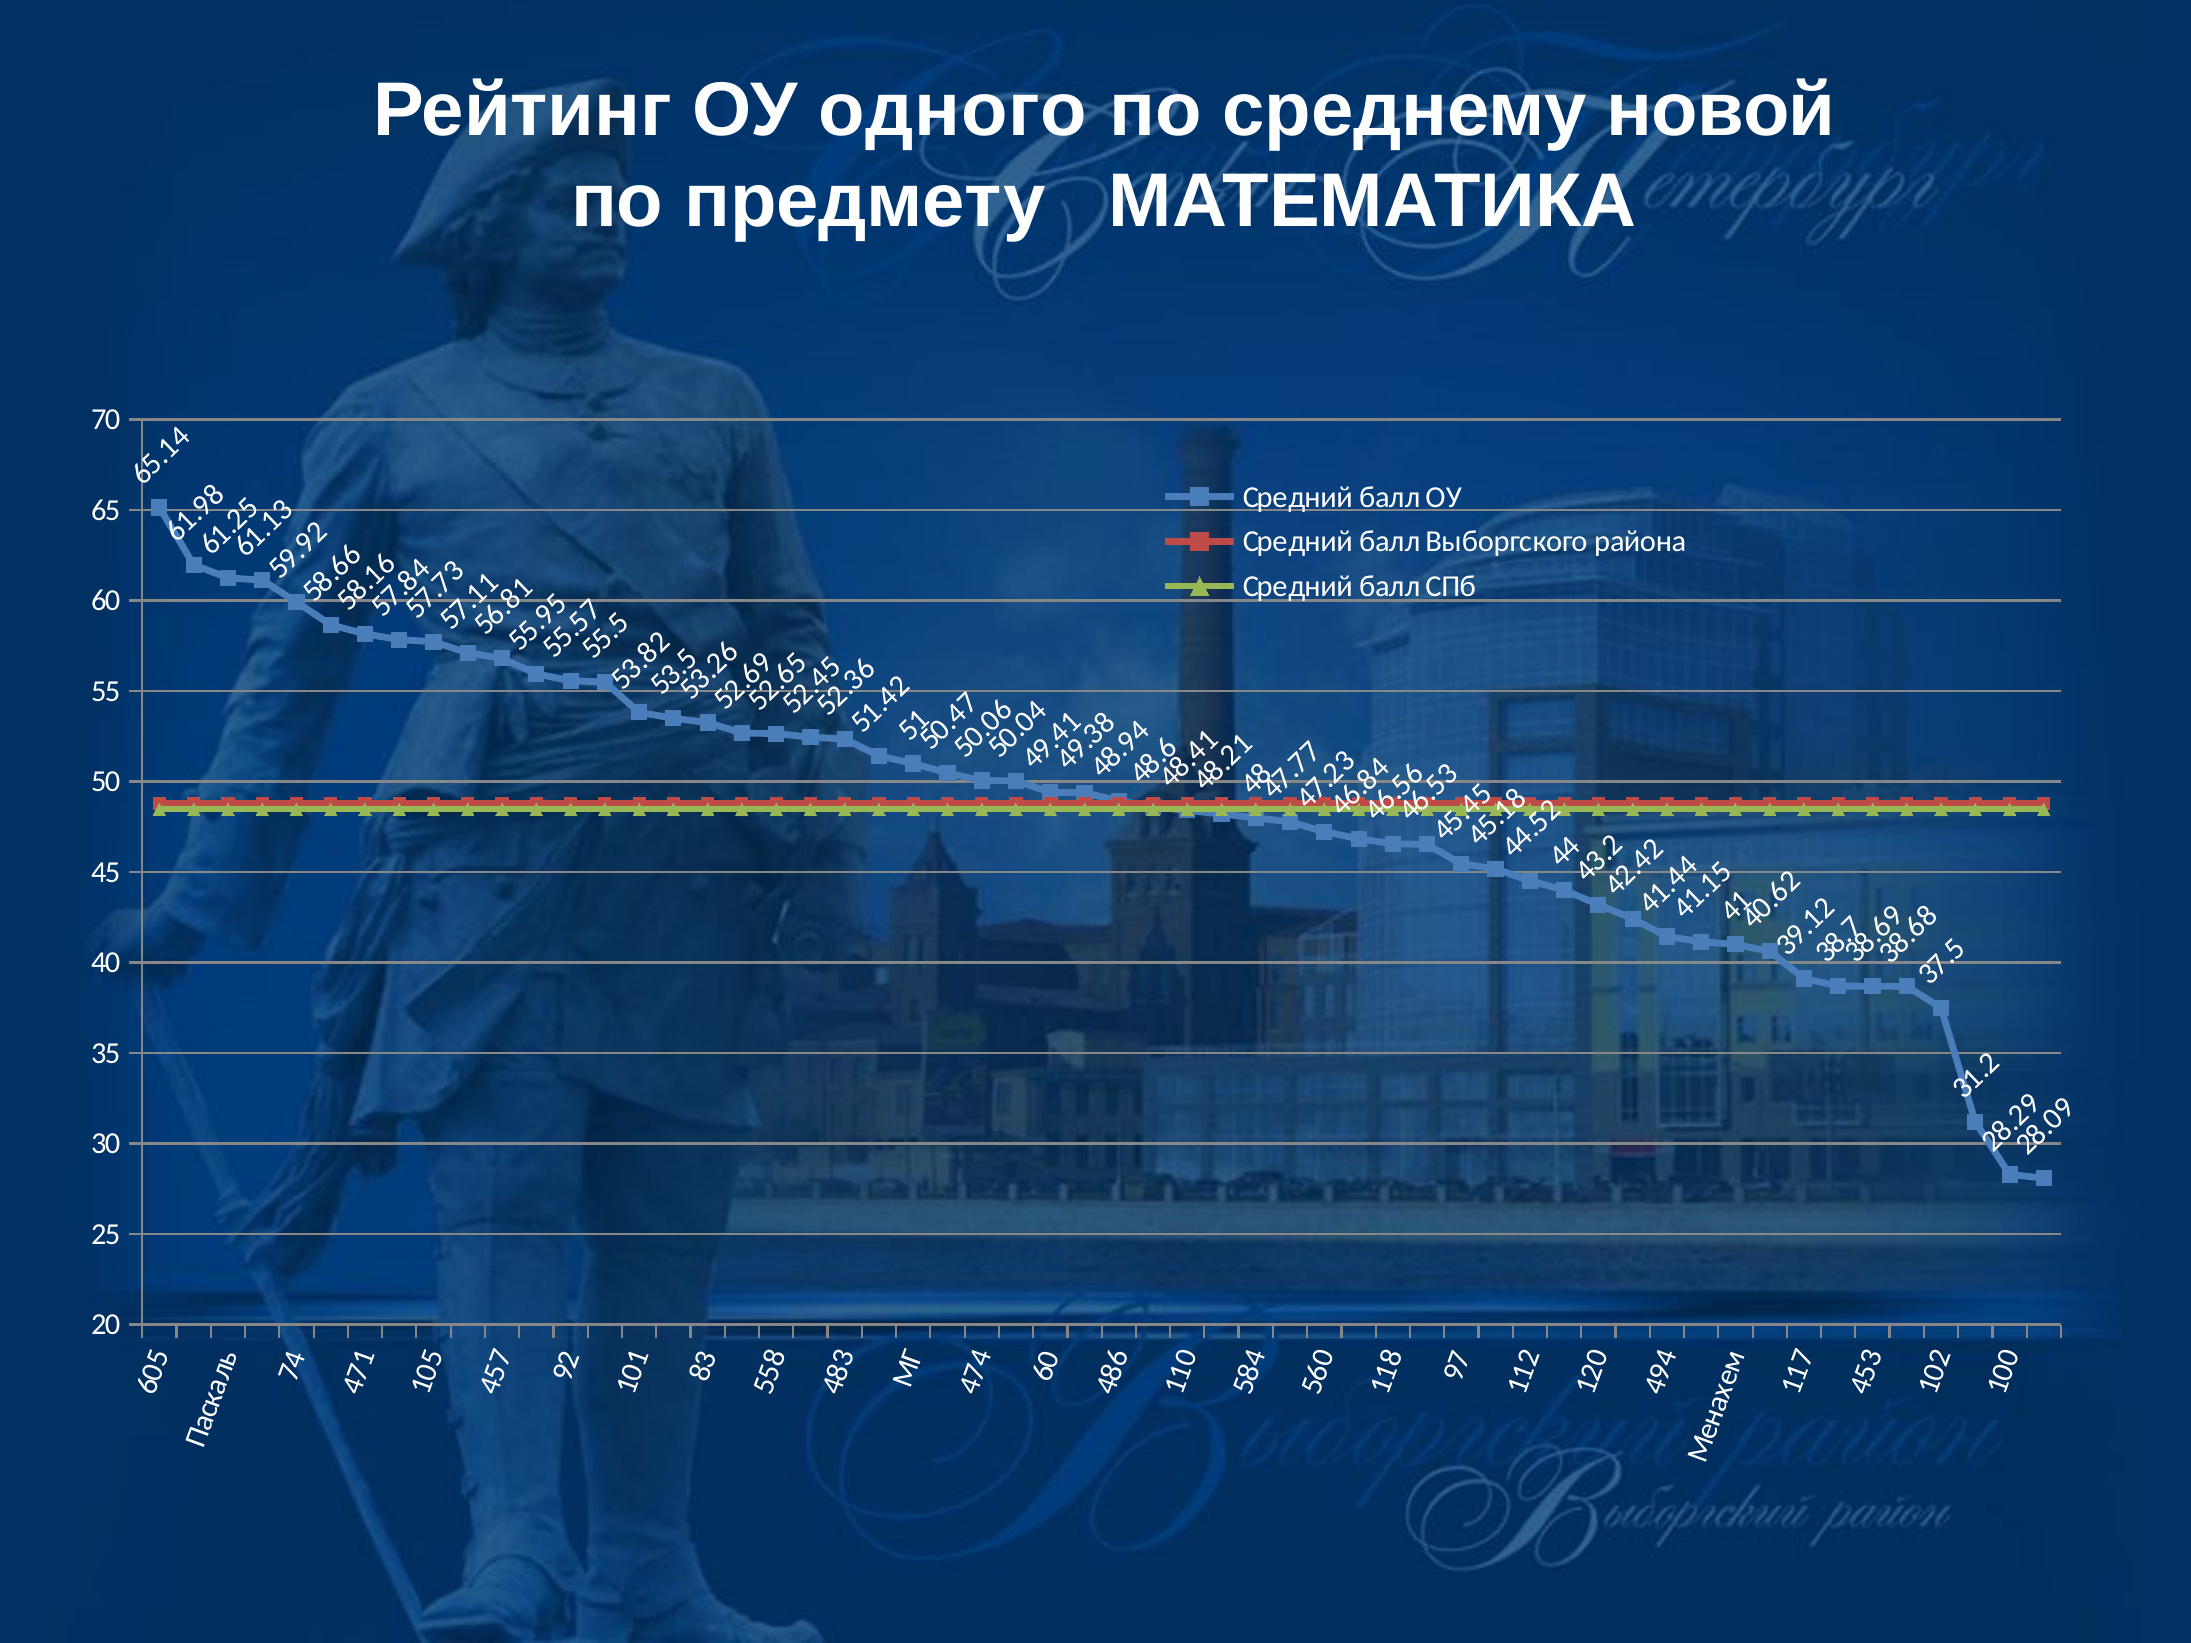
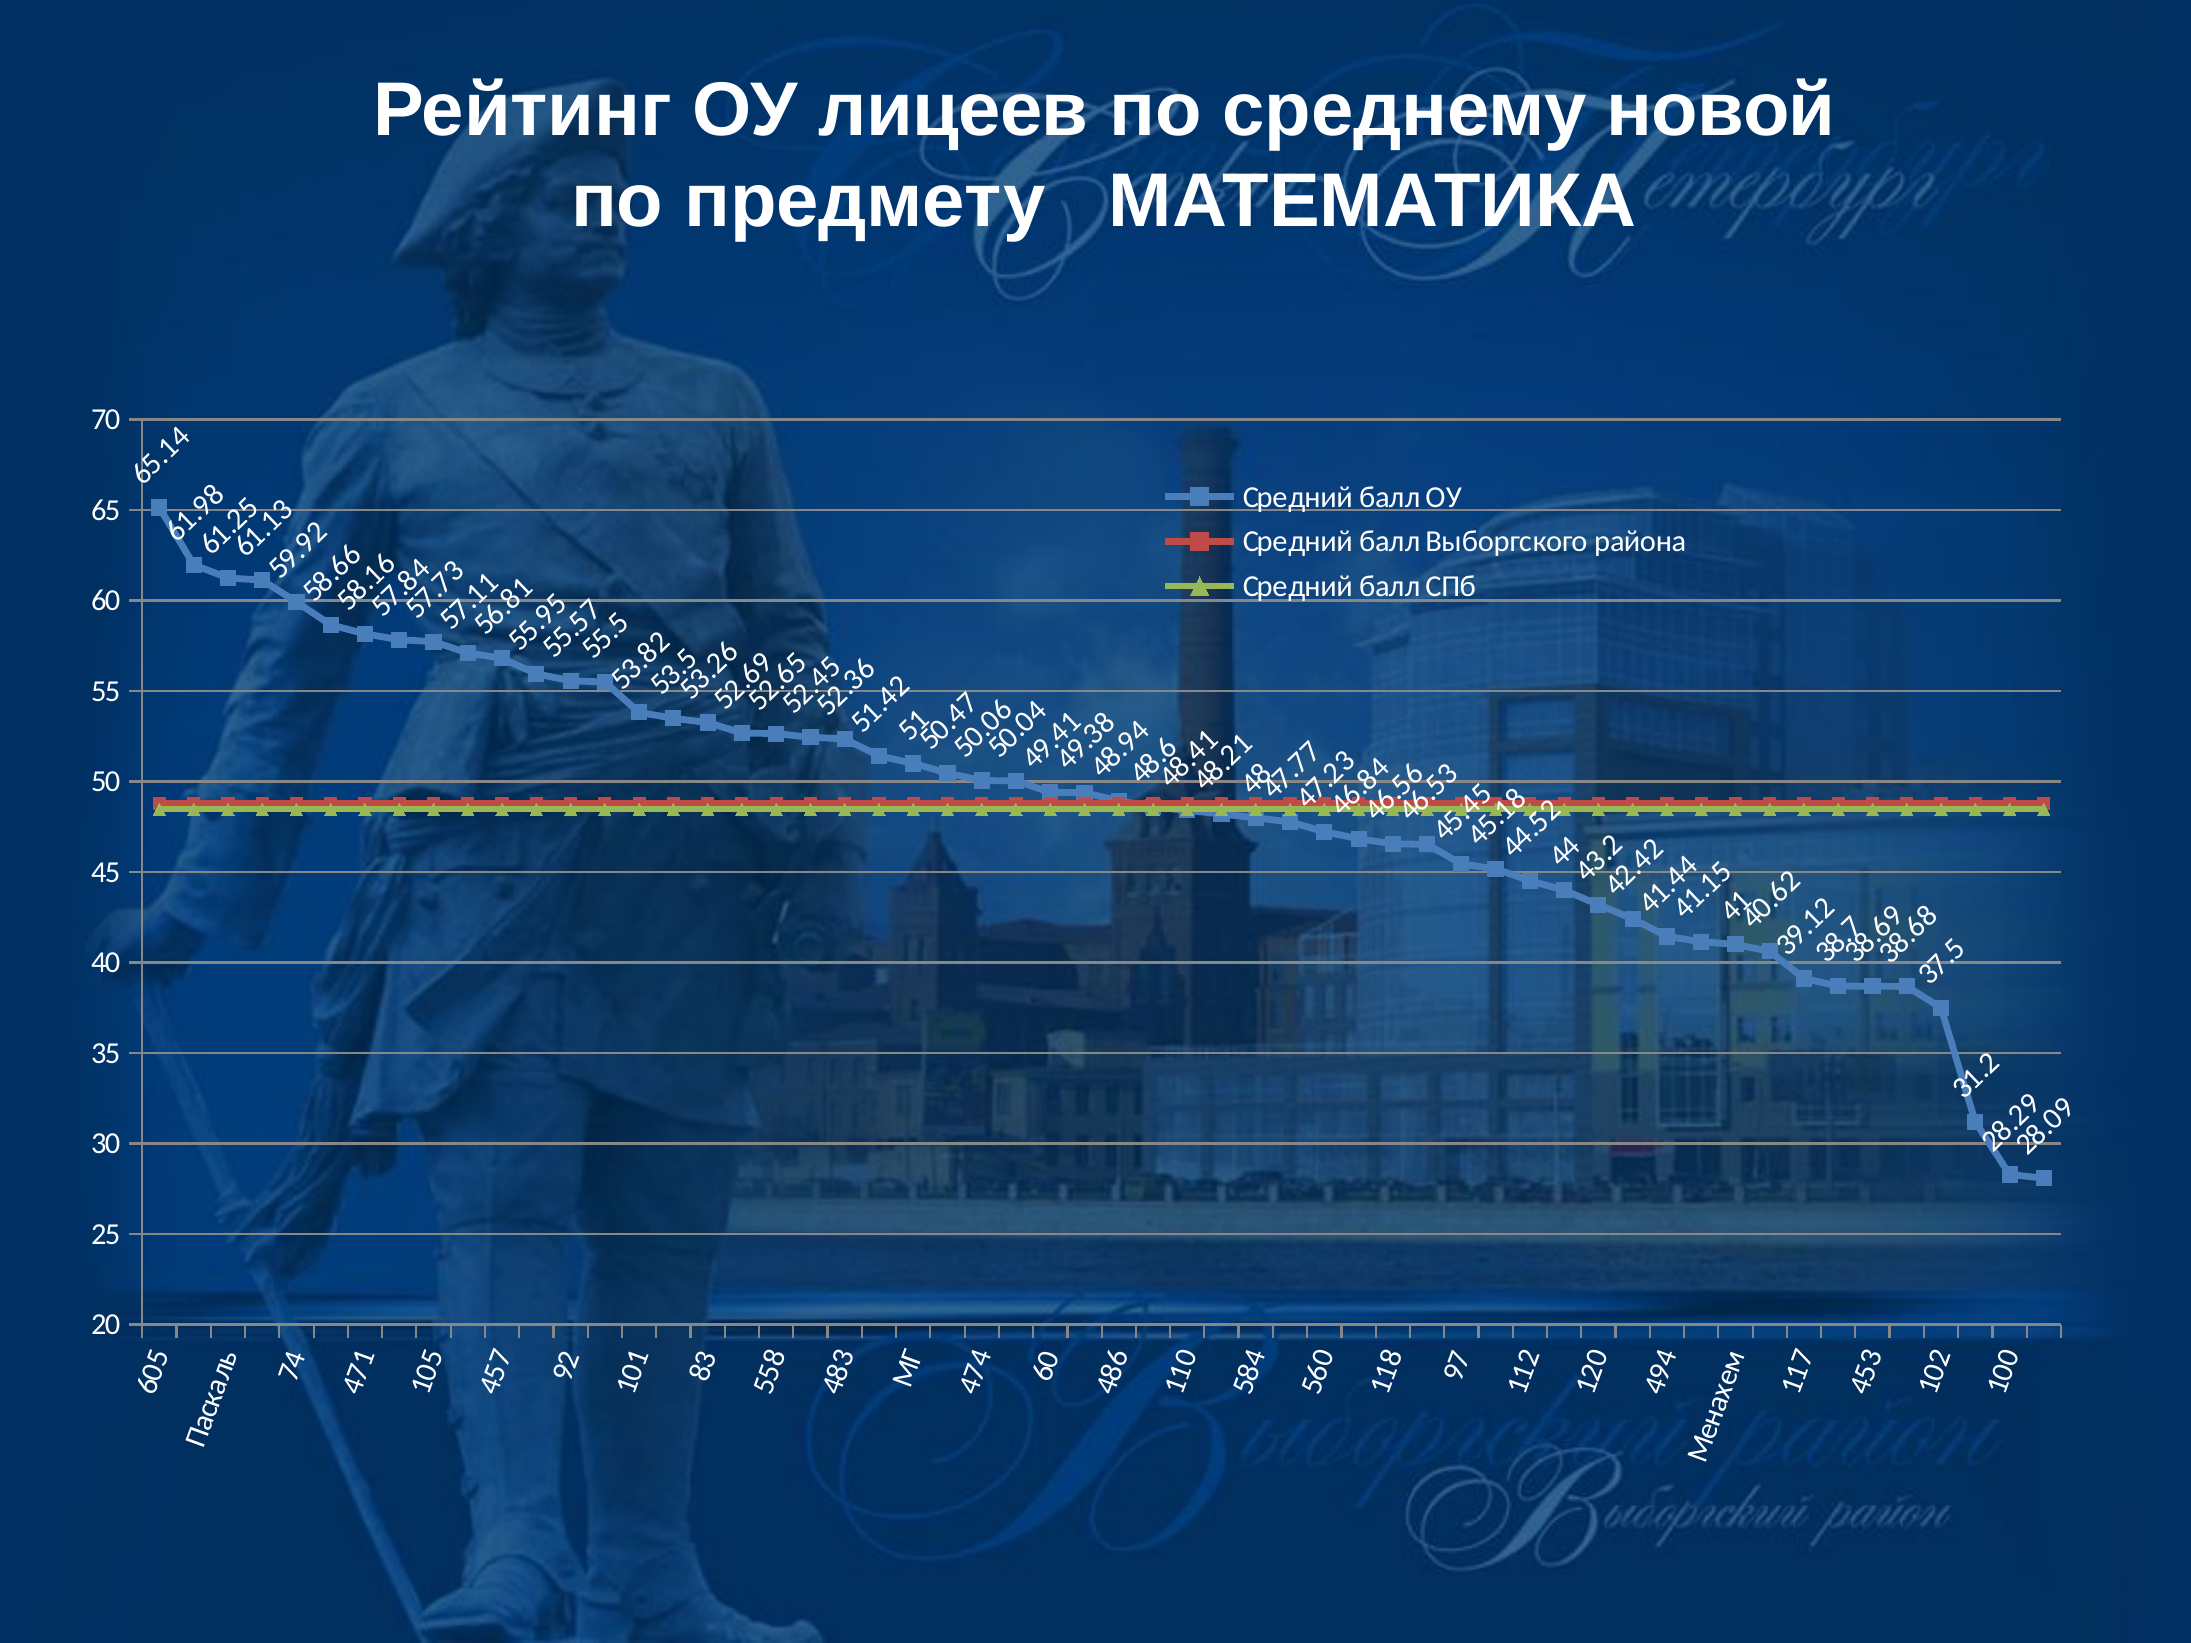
одного: одного -> лицеев
